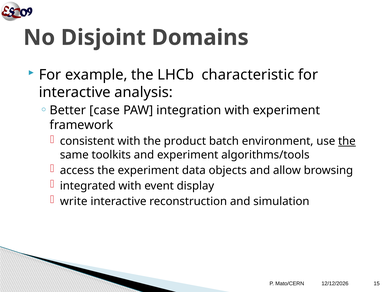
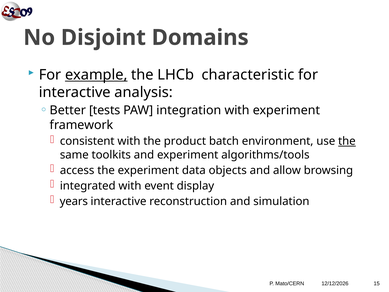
example underline: none -> present
case: case -> tests
write: write -> years
